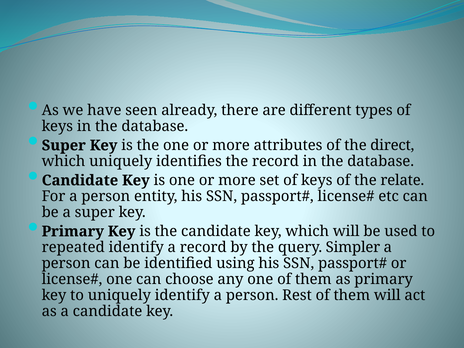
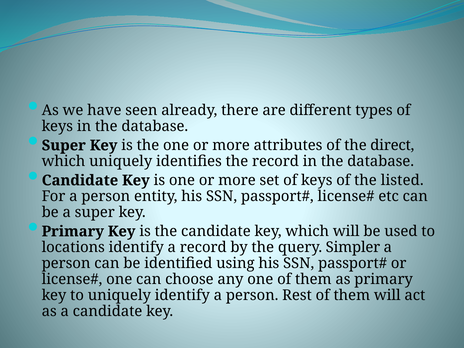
relate: relate -> listed
repeated: repeated -> locations
